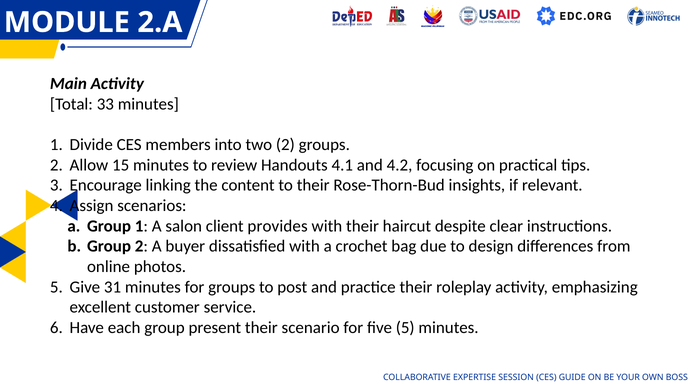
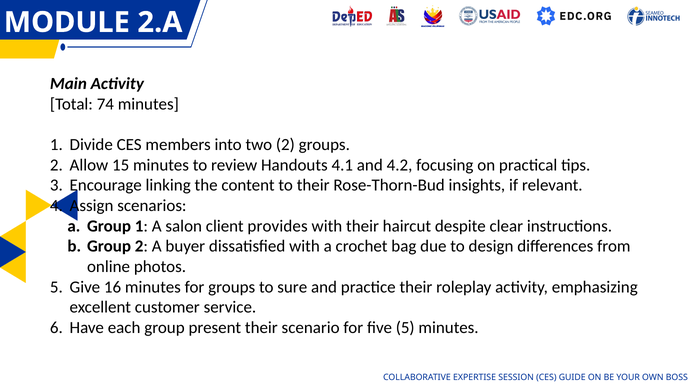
33: 33 -> 74
31: 31 -> 16
post: post -> sure
